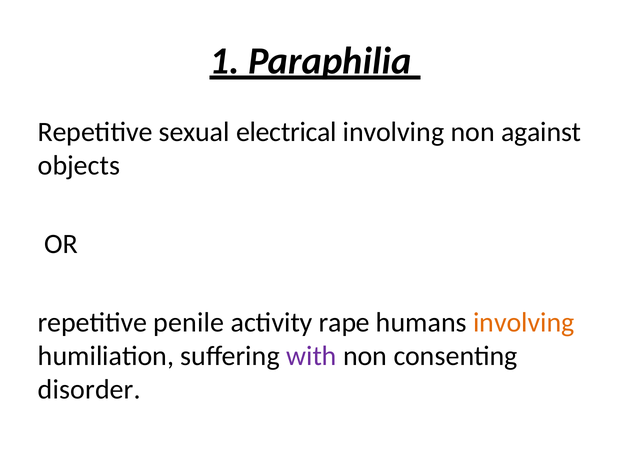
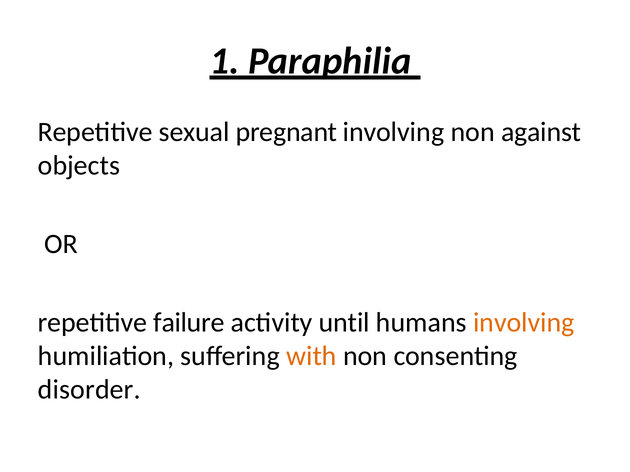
electrical: electrical -> pregnant
penile: penile -> failure
rape: rape -> until
with colour: purple -> orange
